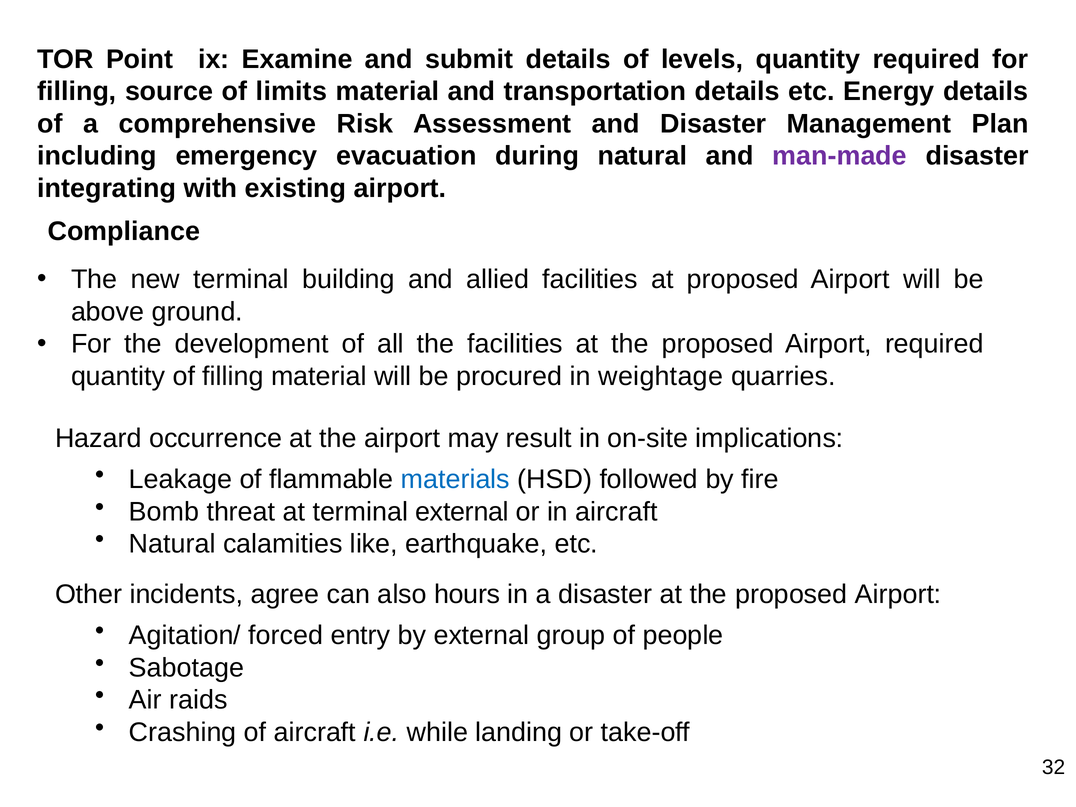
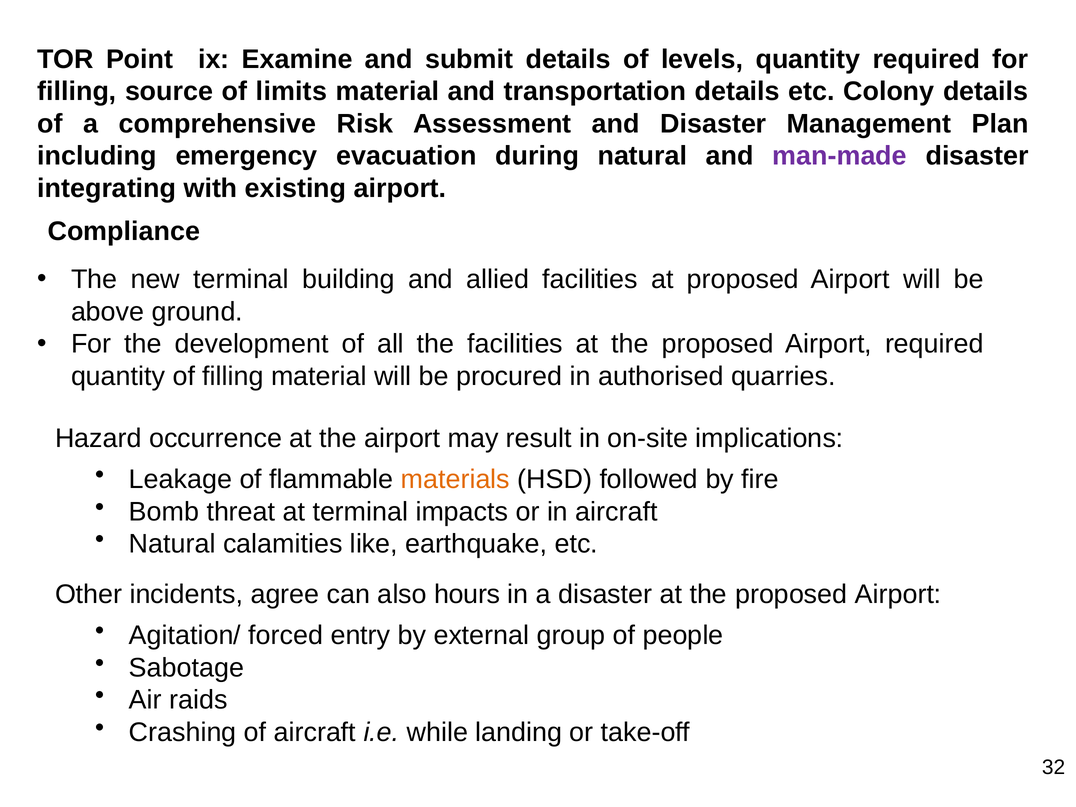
Energy: Energy -> Colony
weightage: weightage -> authorised
materials colour: blue -> orange
terminal external: external -> impacts
